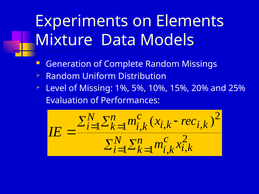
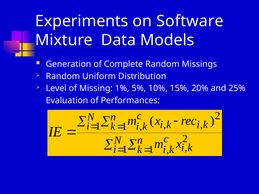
Elements: Elements -> Software
